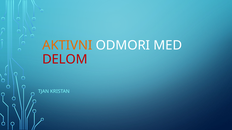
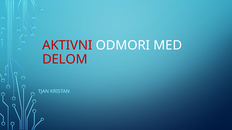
AKTIVNI colour: orange -> red
